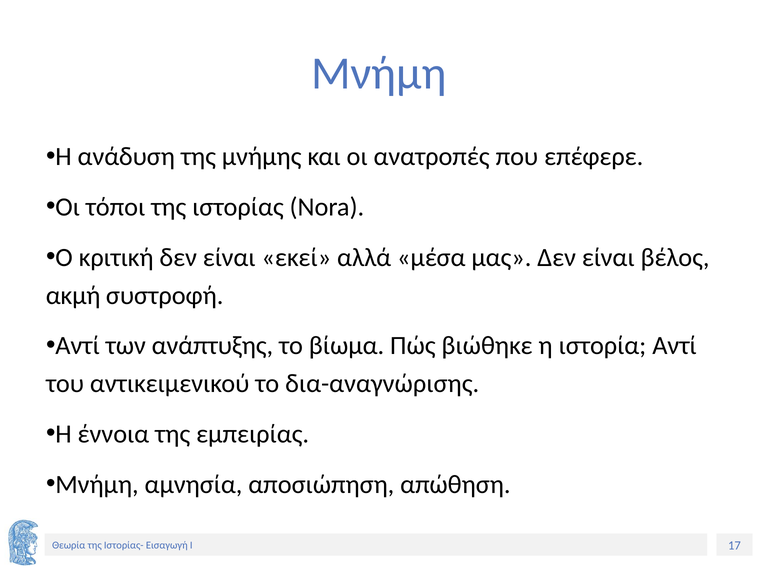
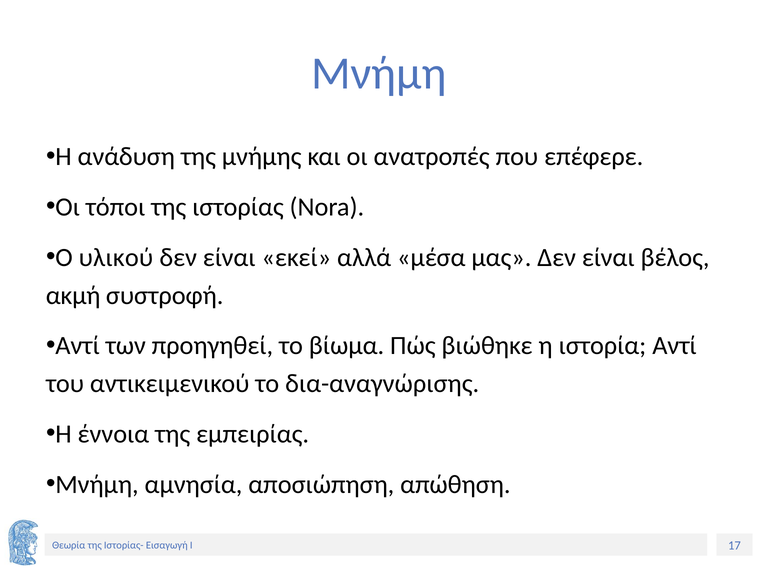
κριτική: κριτική -> υλικού
ανάπτυξης: ανάπτυξης -> προηγηθεί
